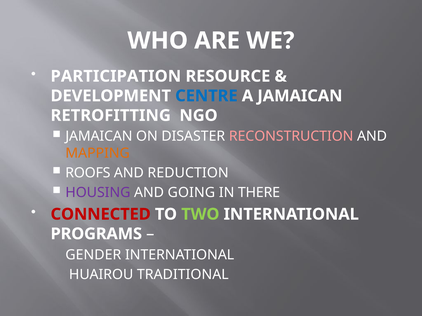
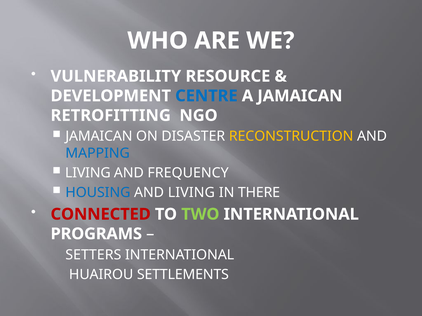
PARTICIPATION: PARTICIPATION -> VULNERABILITY
RECONSTRUCTION colour: pink -> yellow
MAPPING colour: orange -> blue
ROOFS at (88, 173): ROOFS -> LIVING
REDUCTION: REDUCTION -> FREQUENCY
HOUSING colour: purple -> blue
AND GOING: GOING -> LIVING
GENDER: GENDER -> SETTERS
TRADITIONAL: TRADITIONAL -> SETTLEMENTS
